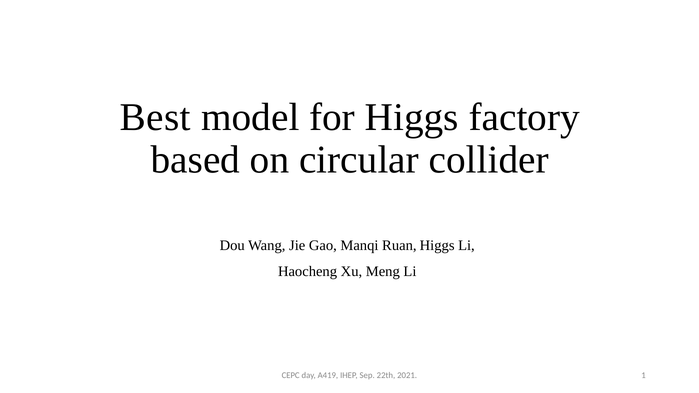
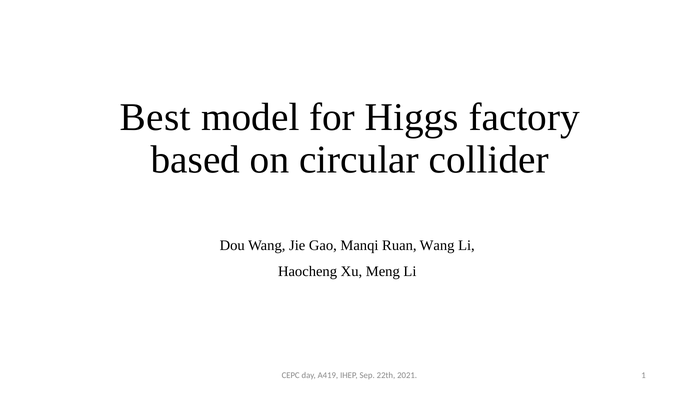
Ruan Higgs: Higgs -> Wang
